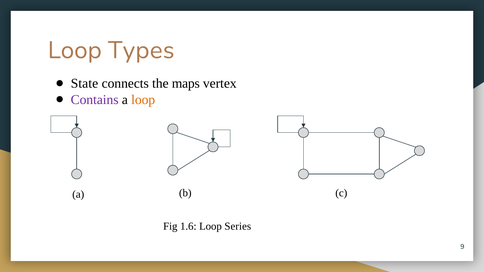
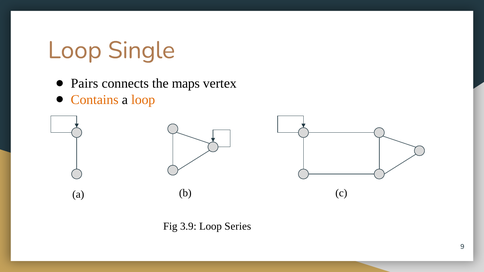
Types: Types -> Single
State: State -> Pairs
Contains colour: purple -> orange
1.6: 1.6 -> 3.9
